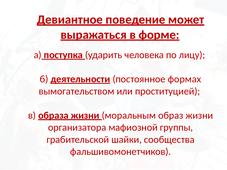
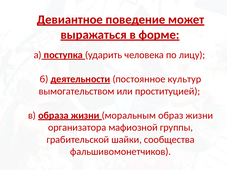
формах: формах -> культур
